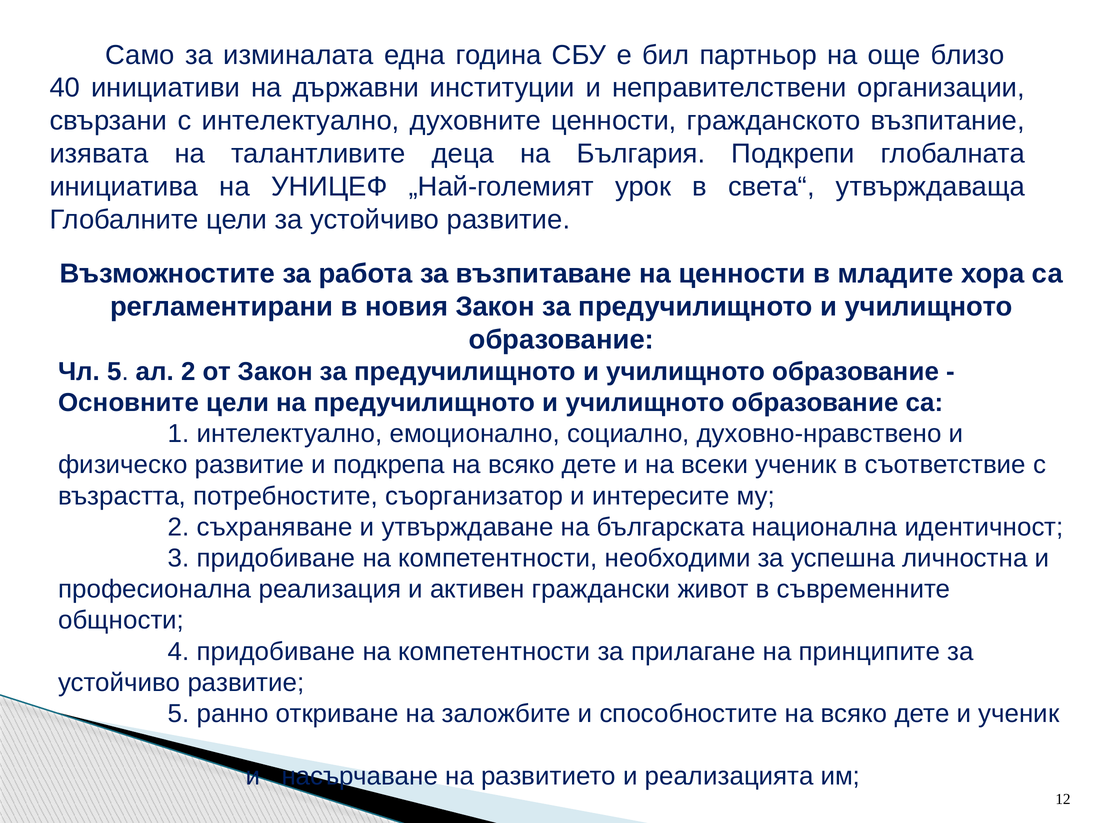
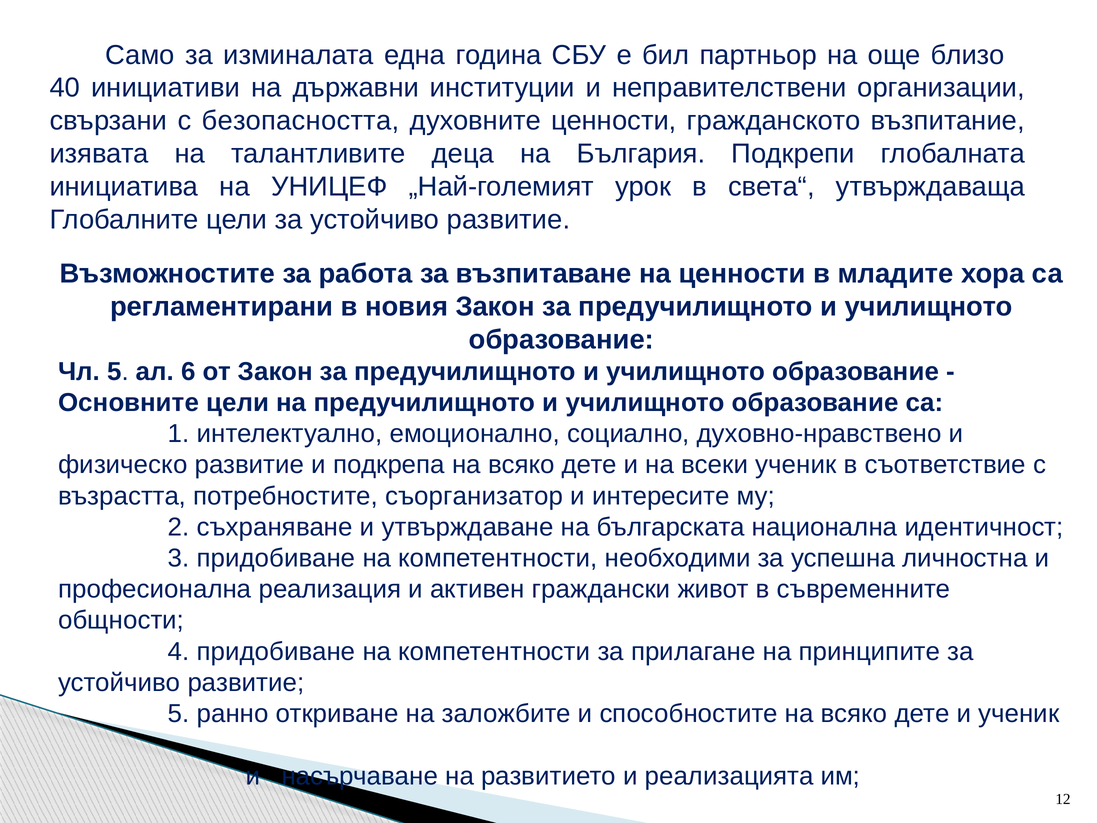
с интелектуално: интелектуално -> безопасността
ал 2: 2 -> 6
